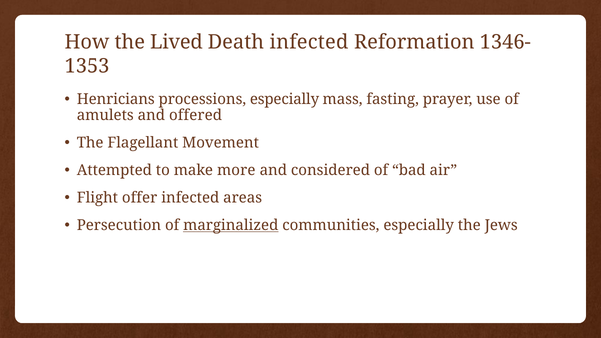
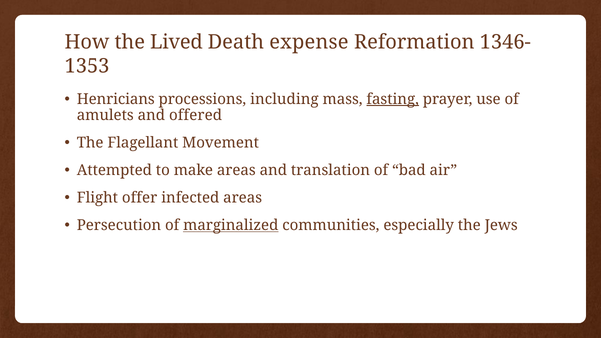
Death infected: infected -> expense
processions especially: especially -> including
fasting underline: none -> present
make more: more -> areas
considered: considered -> translation
